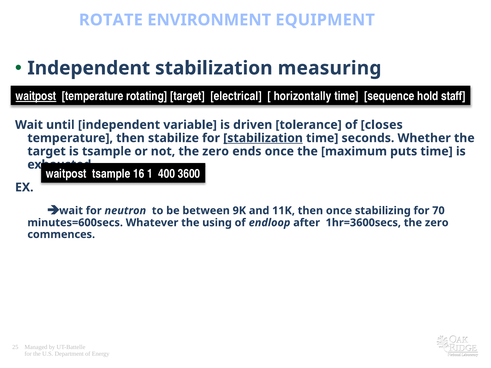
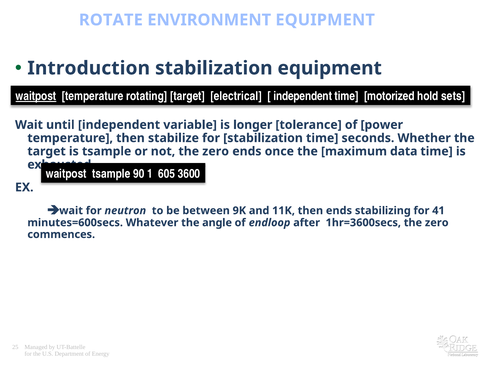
Independent at (89, 68): Independent -> Introduction
stabilization measuring: measuring -> equipment
horizontally at (303, 96): horizontally -> independent
sequence: sequence -> motorized
staff: staff -> sets
driven: driven -> longer
closes: closes -> power
stabilization at (263, 138) underline: present -> none
puts: puts -> data
16: 16 -> 90
400: 400 -> 605
then once: once -> ends
70: 70 -> 41
using: using -> angle
